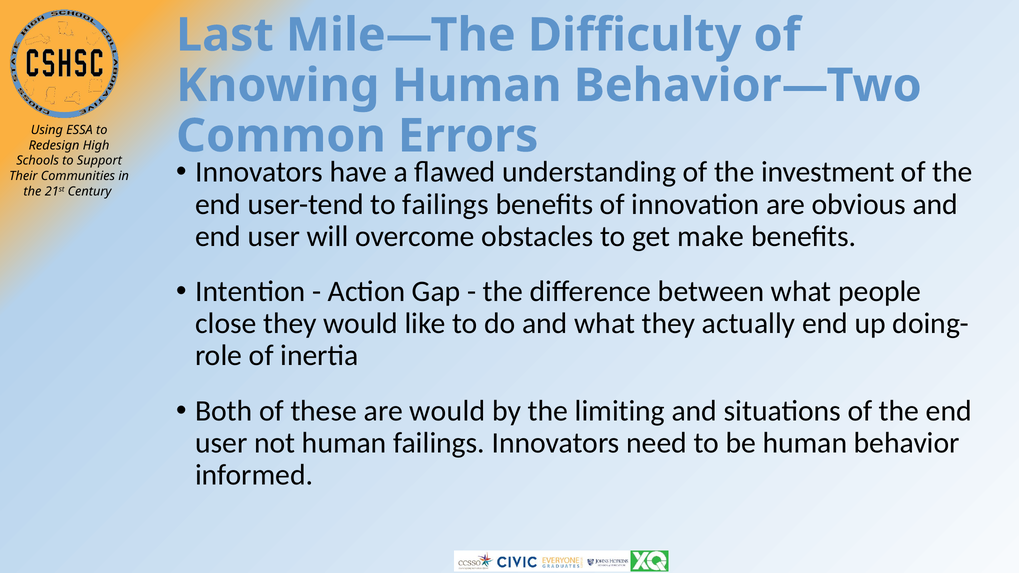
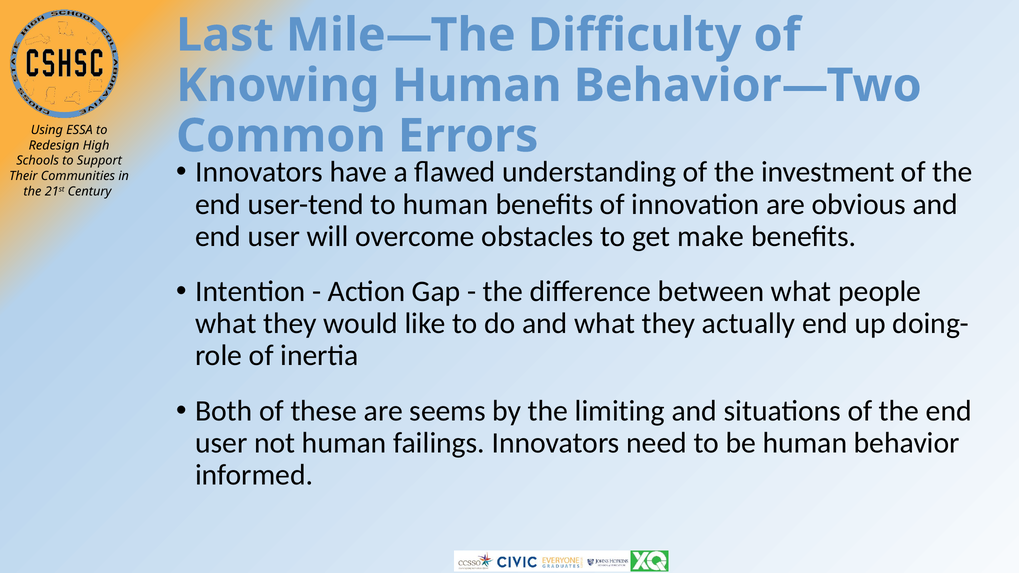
to failings: failings -> human
close at (226, 324): close -> what
are would: would -> seems
